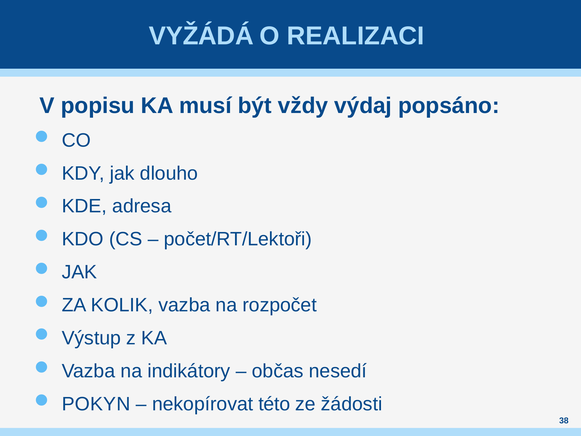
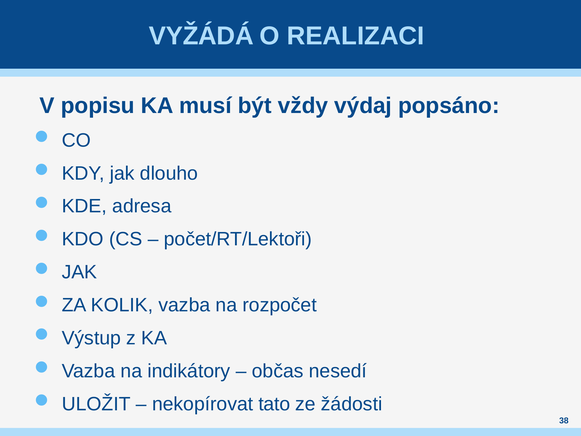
POKYN: POKYN -> ULOŽIT
této: této -> tato
